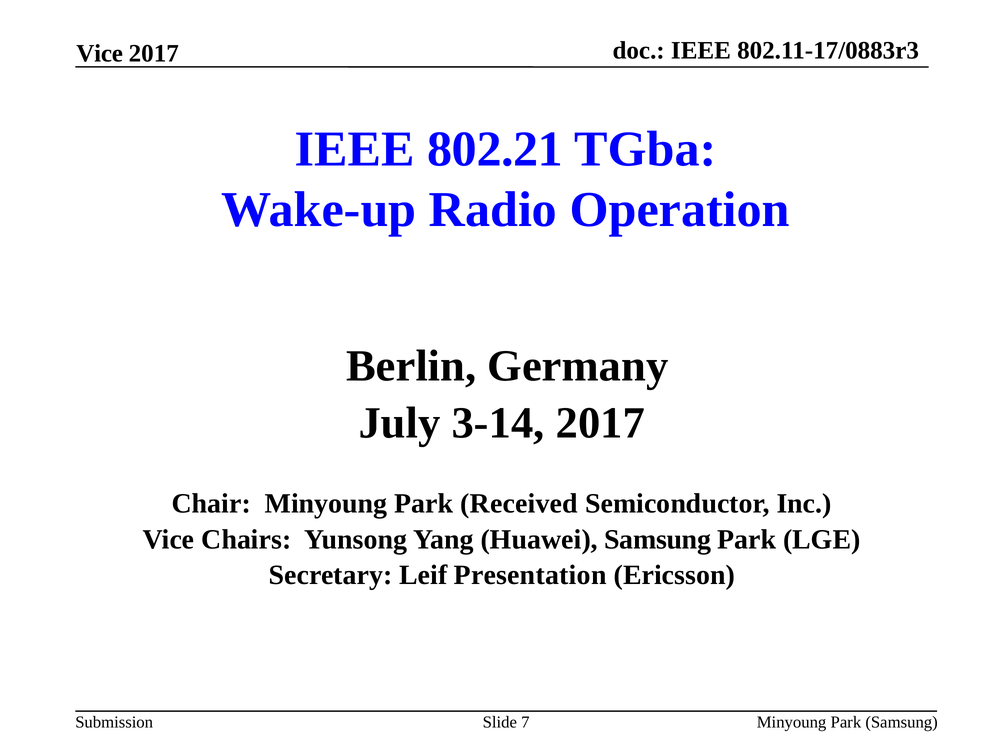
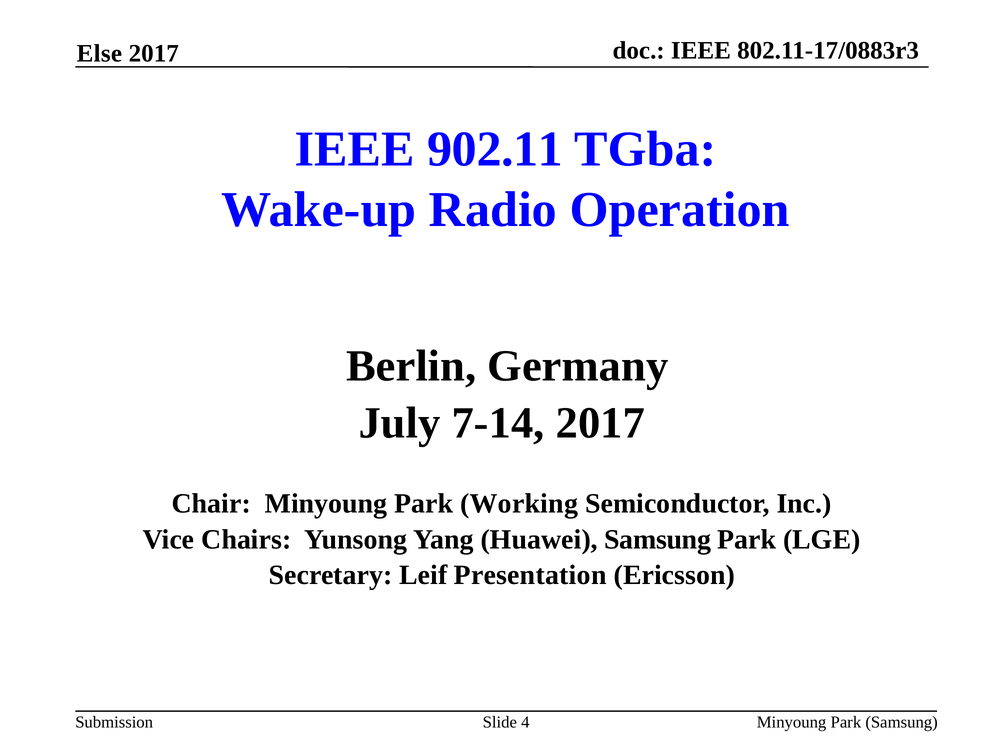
Vice at (100, 54): Vice -> Else
802.21: 802.21 -> 902.11
3-14: 3-14 -> 7-14
Received: Received -> Working
7: 7 -> 4
